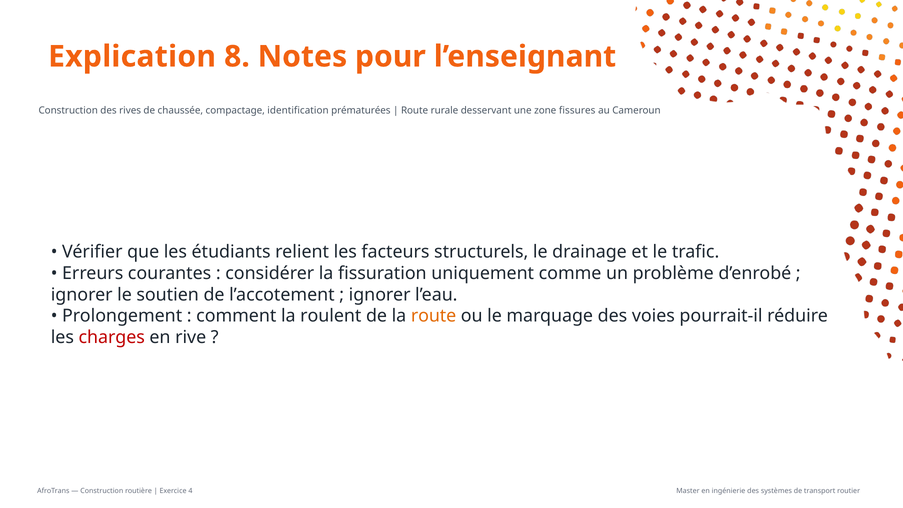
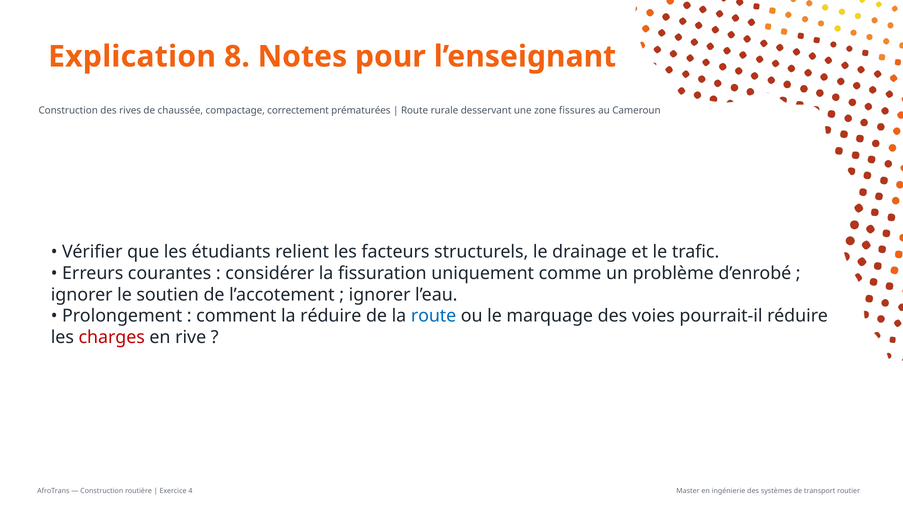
identification: identification -> correctement
la roulent: roulent -> réduire
route at (434, 316) colour: orange -> blue
